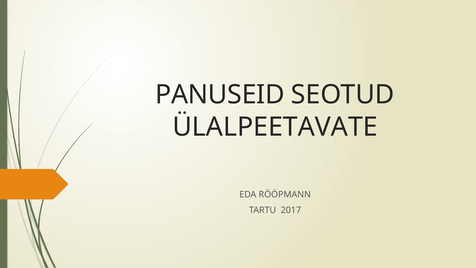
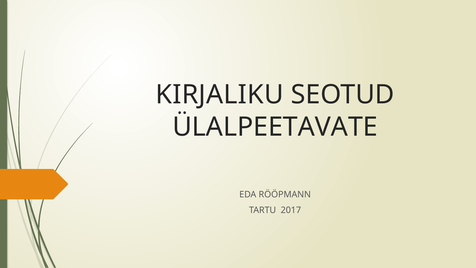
PANUSEID: PANUSEID -> KIRJALIKU
